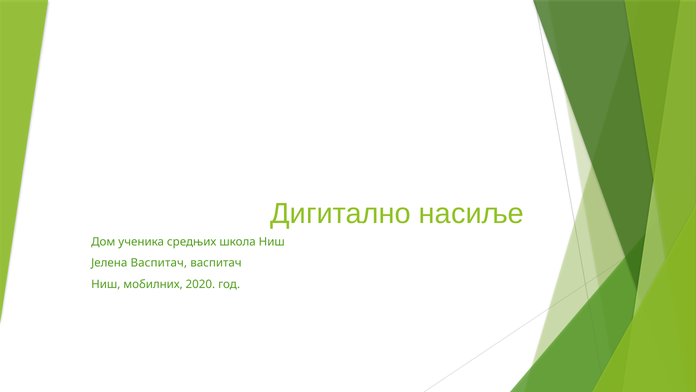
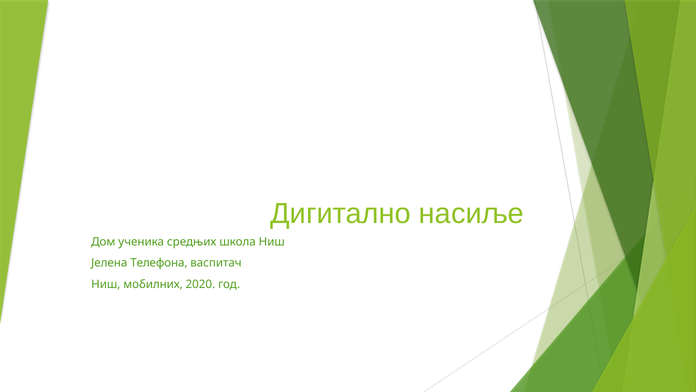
Јелена Васпитач: Васпитач -> Телефона
